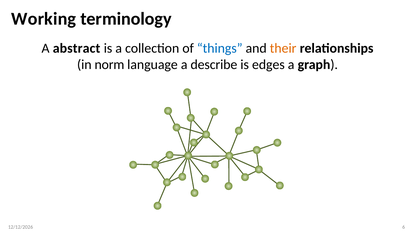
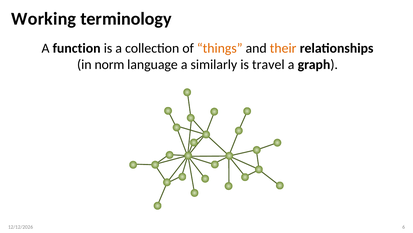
abstract: abstract -> function
things colour: blue -> orange
describe: describe -> similarly
edges: edges -> travel
